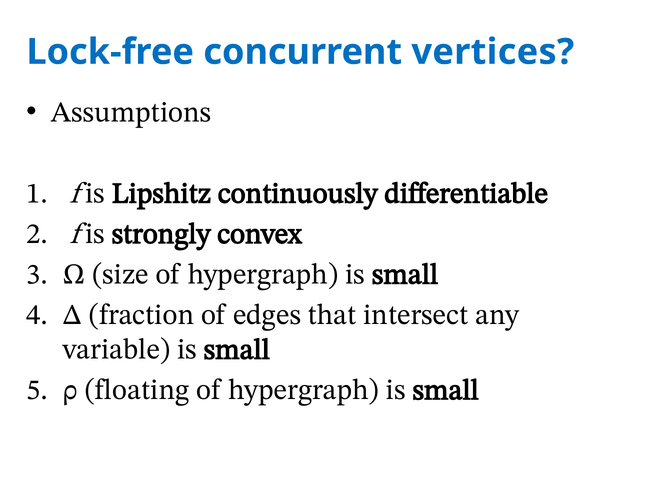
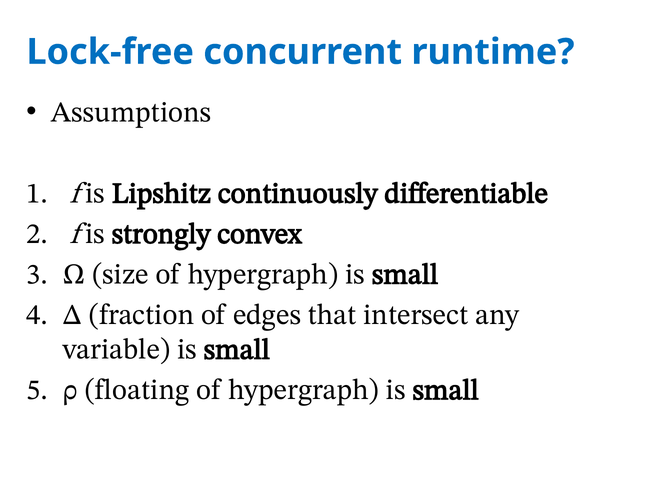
vertices: vertices -> runtime
